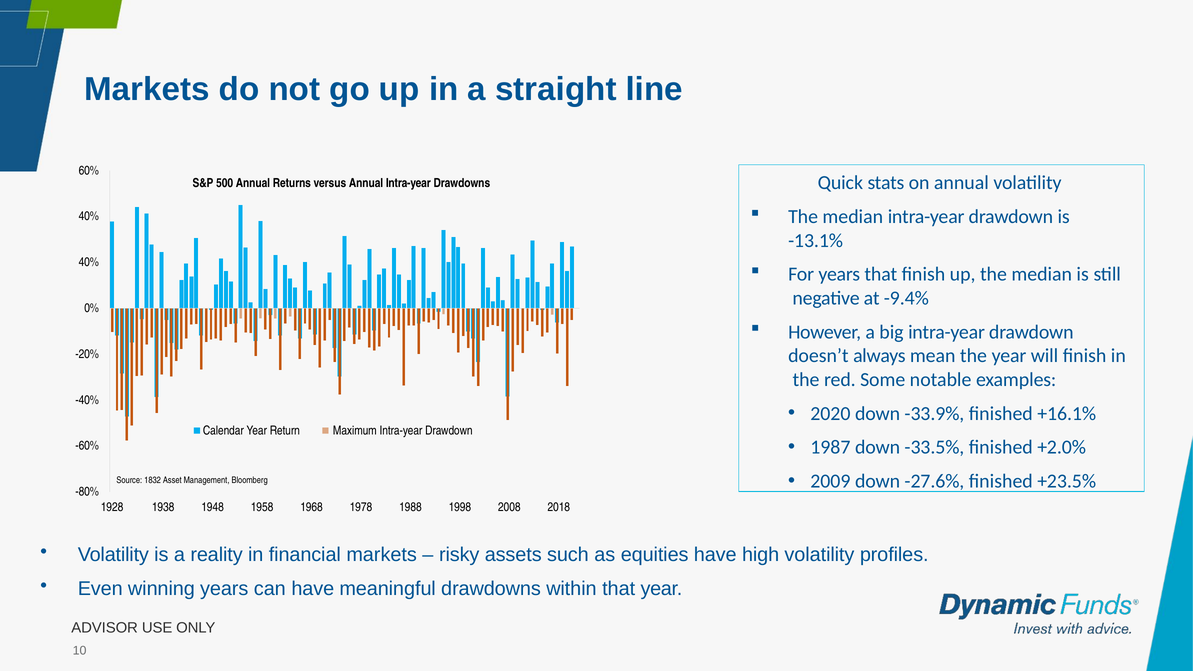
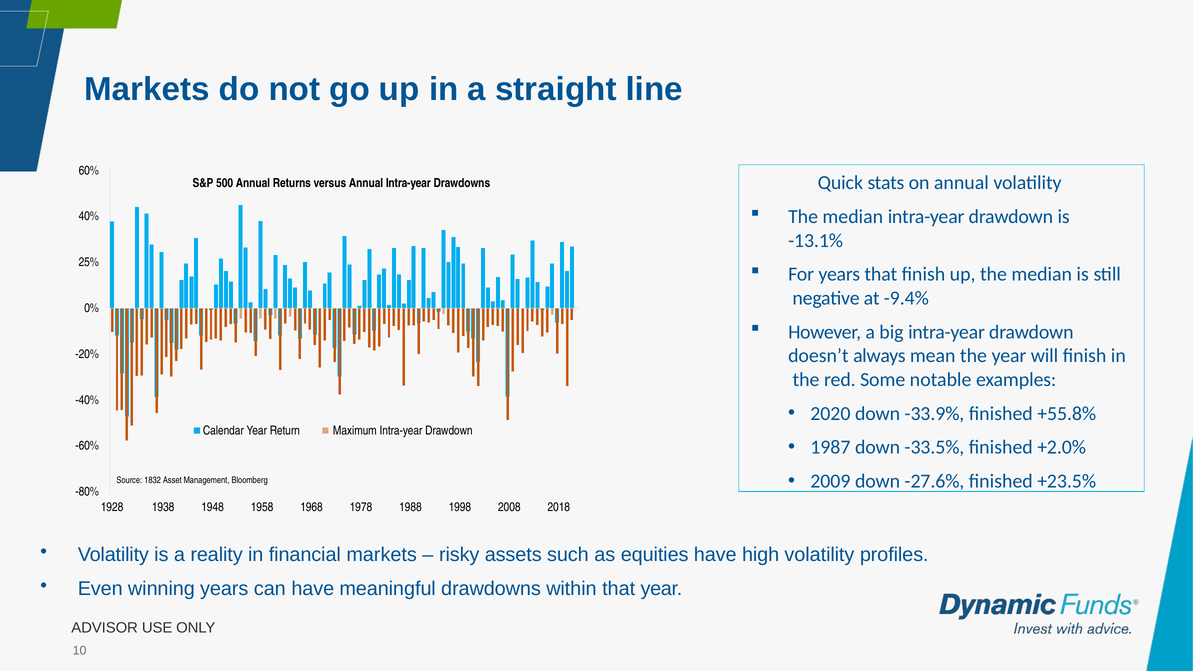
40% at (89, 262): 40% -> 25%
+16.1%: +16.1% -> +55.8%
